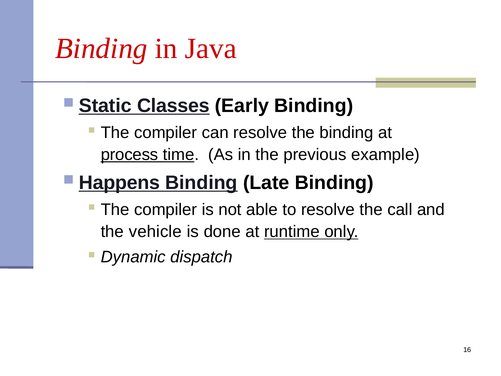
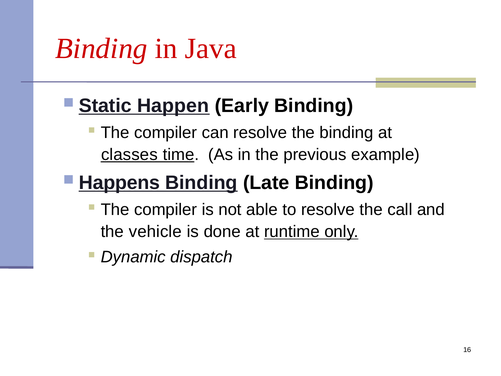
Classes: Classes -> Happen
process: process -> classes
